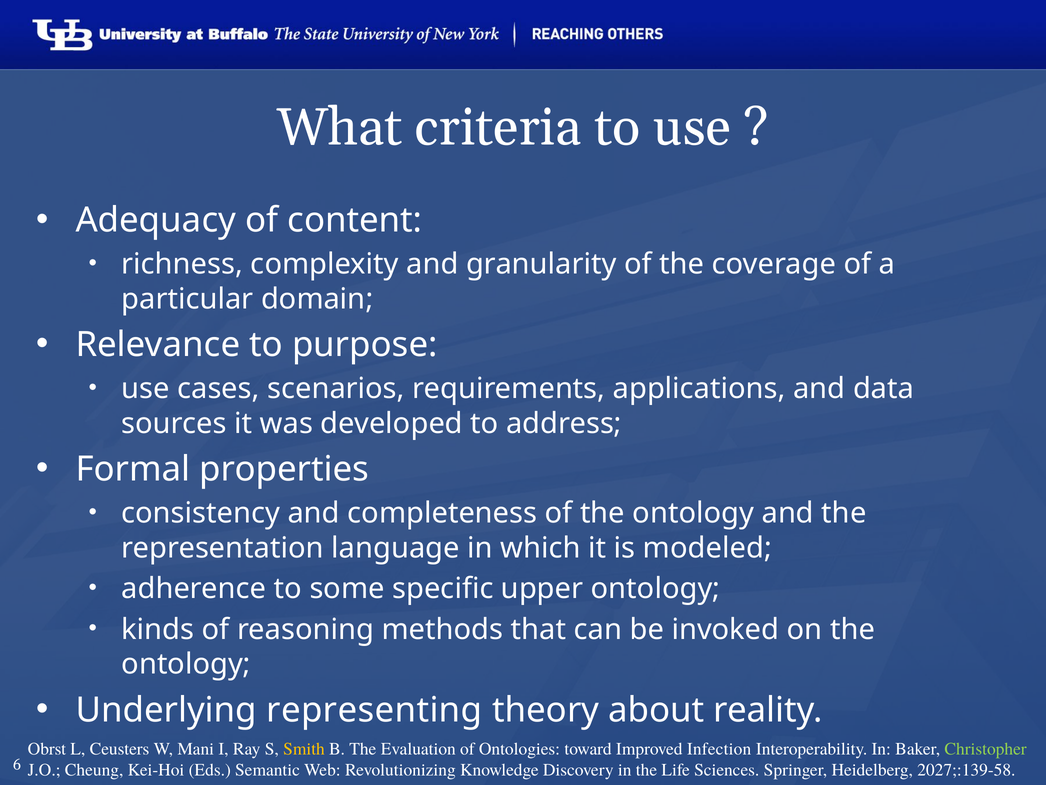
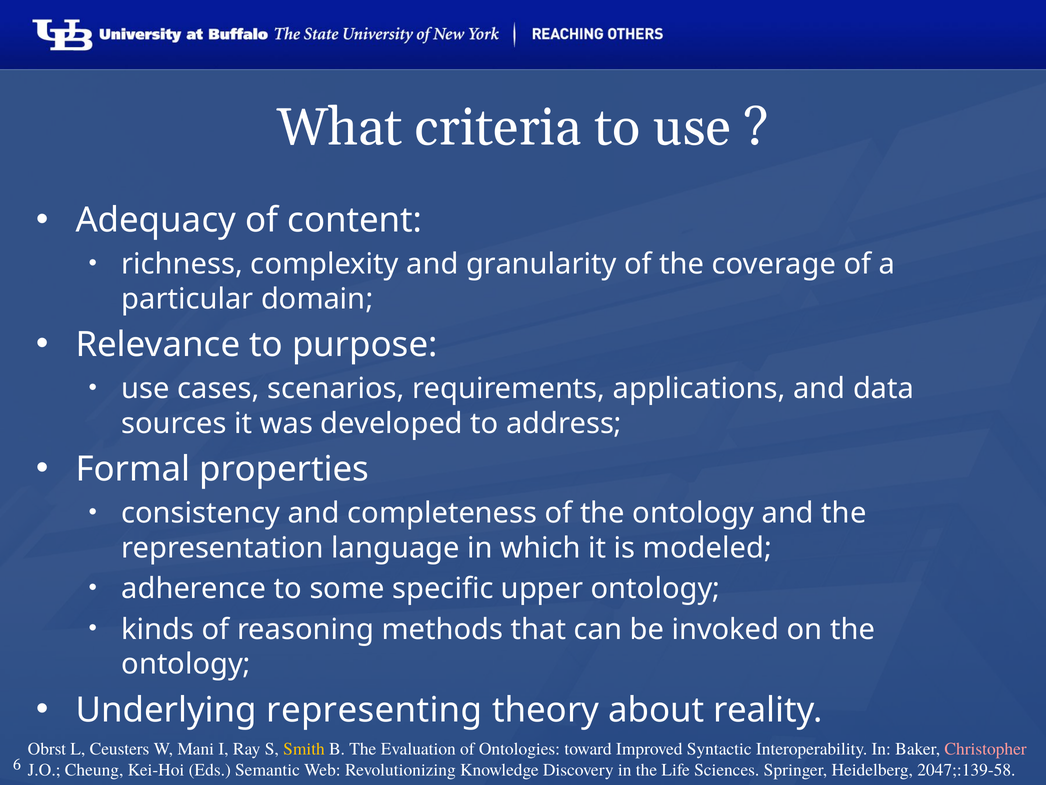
Infection: Infection -> Syntactic
Christopher colour: light green -> pink
2027;:139-58: 2027;:139-58 -> 2047;:139-58
